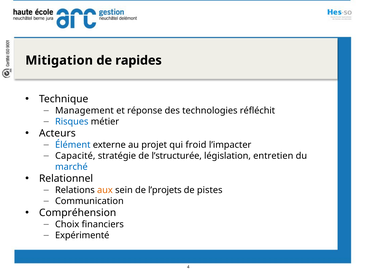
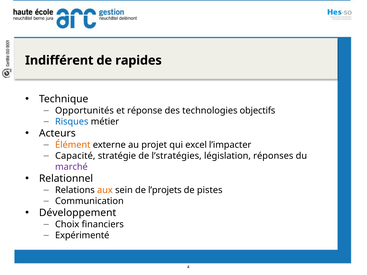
Mitigation: Mitigation -> Indifférent
Management: Management -> Opportunités
réfléchit: réfléchit -> objectifs
Élément colour: blue -> orange
froid: froid -> excel
l’structurée: l’structurée -> l’stratégies
entretien: entretien -> réponses
marché colour: blue -> purple
Compréhension: Compréhension -> Développement
